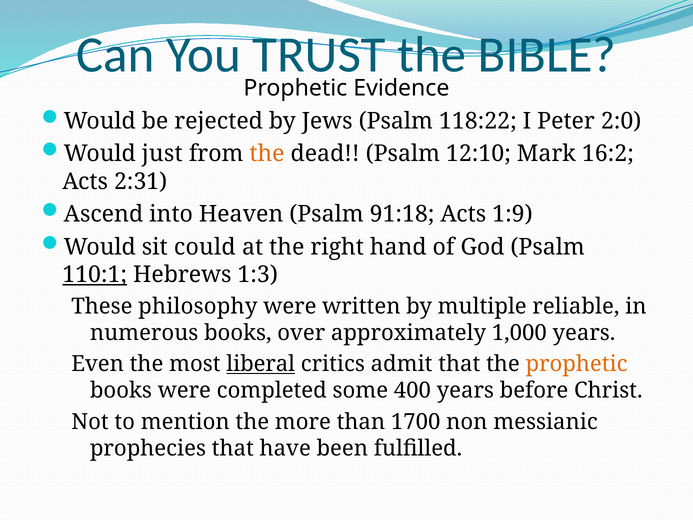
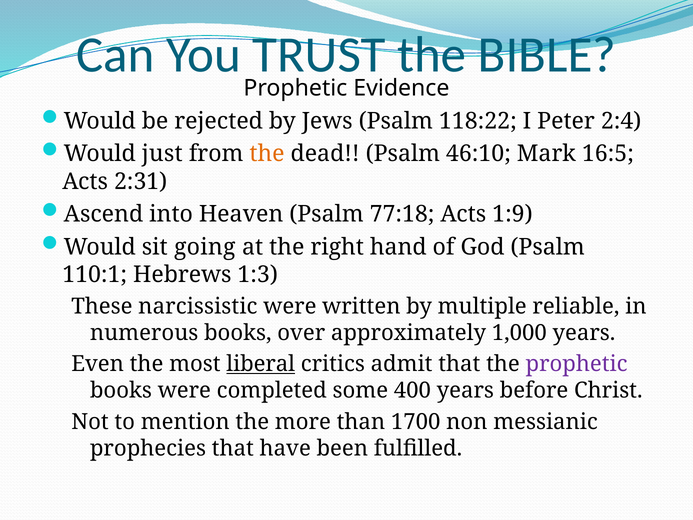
2:0: 2:0 -> 2:4
12:10: 12:10 -> 46:10
16:2: 16:2 -> 16:5
91:18: 91:18 -> 77:18
could: could -> going
110:1 underline: present -> none
philosophy: philosophy -> narcissistic
prophetic at (577, 364) colour: orange -> purple
